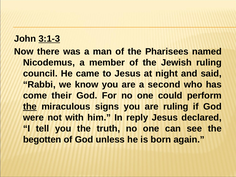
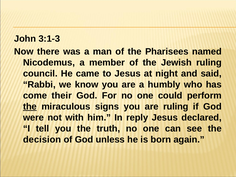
3:1-3 underline: present -> none
second: second -> humbly
begotten: begotten -> decision
